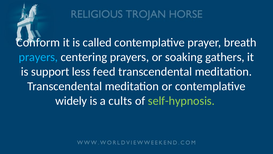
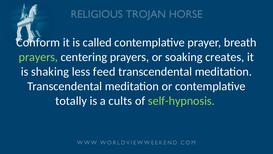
prayers at (38, 57) colour: light blue -> light green
gathers: gathers -> creates
support: support -> shaking
widely: widely -> totally
